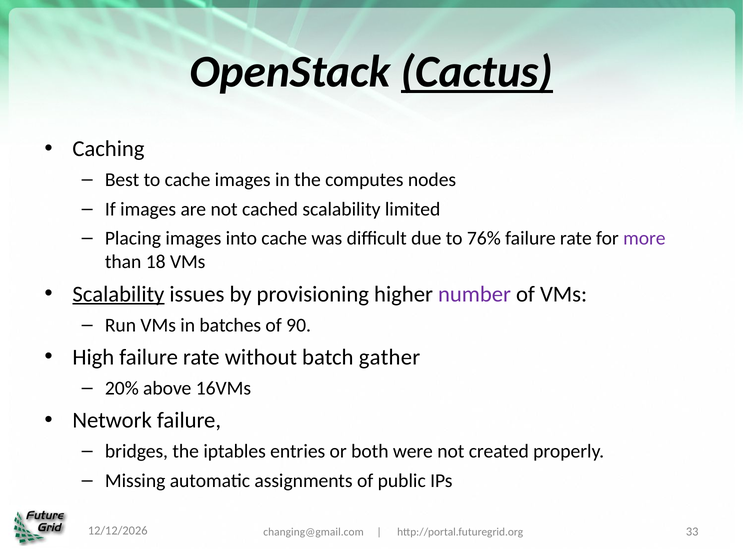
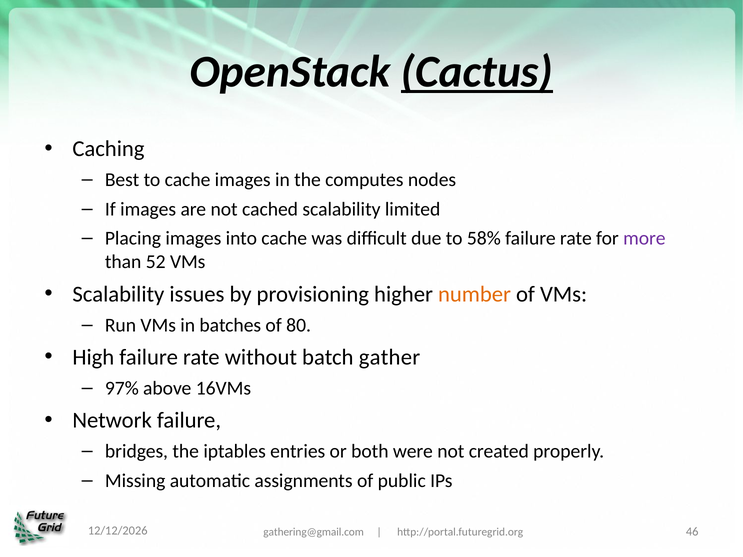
76%: 76% -> 58%
18: 18 -> 52
Scalability at (118, 294) underline: present -> none
number colour: purple -> orange
90: 90 -> 80
20%: 20% -> 97%
33: 33 -> 46
changing@gmail.com: changing@gmail.com -> gathering@gmail.com
